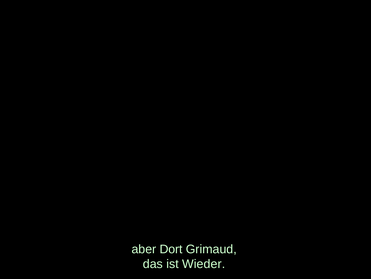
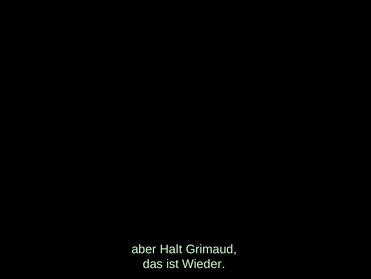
Dort: Dort -> Halt
